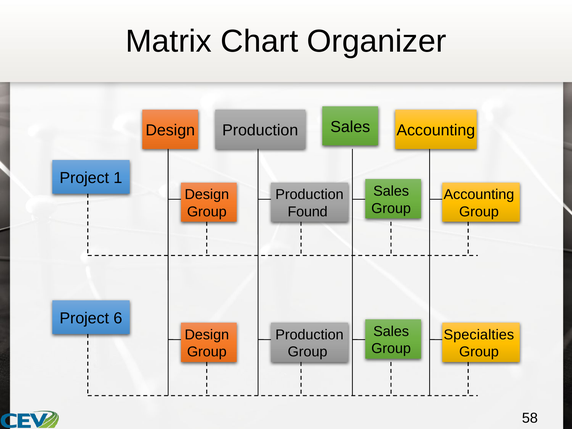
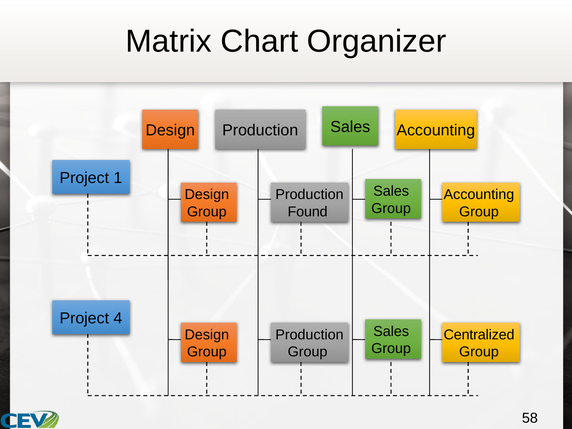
6: 6 -> 4
Specialties: Specialties -> Centralized
